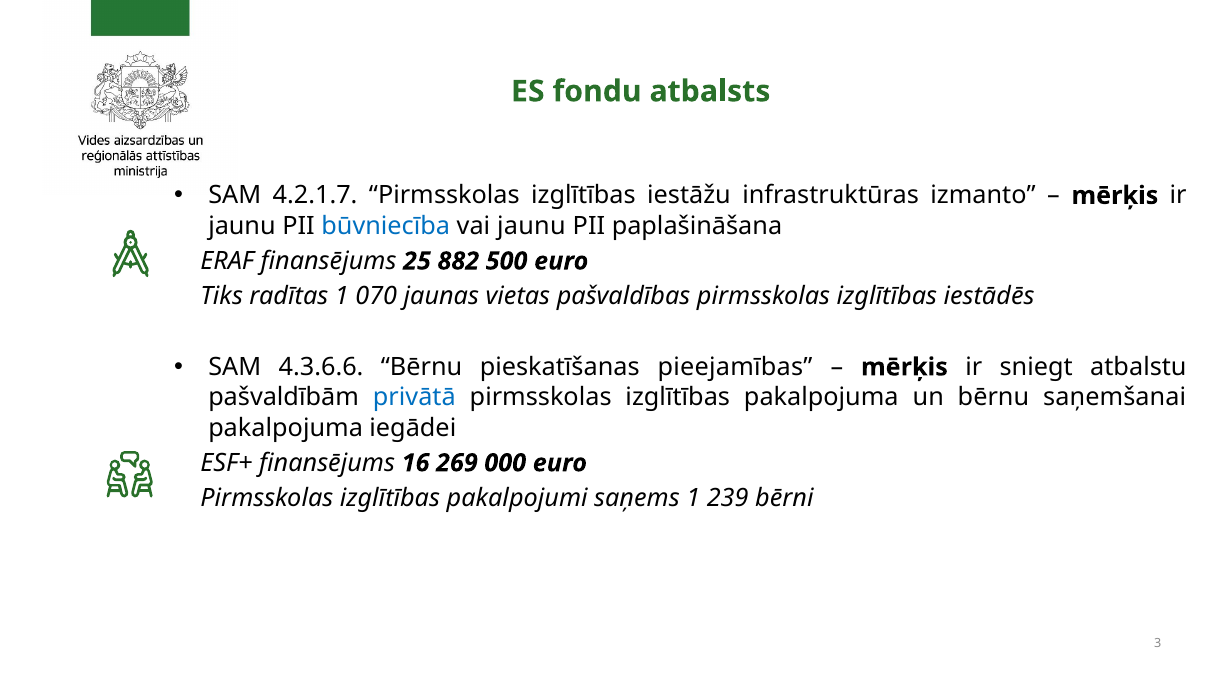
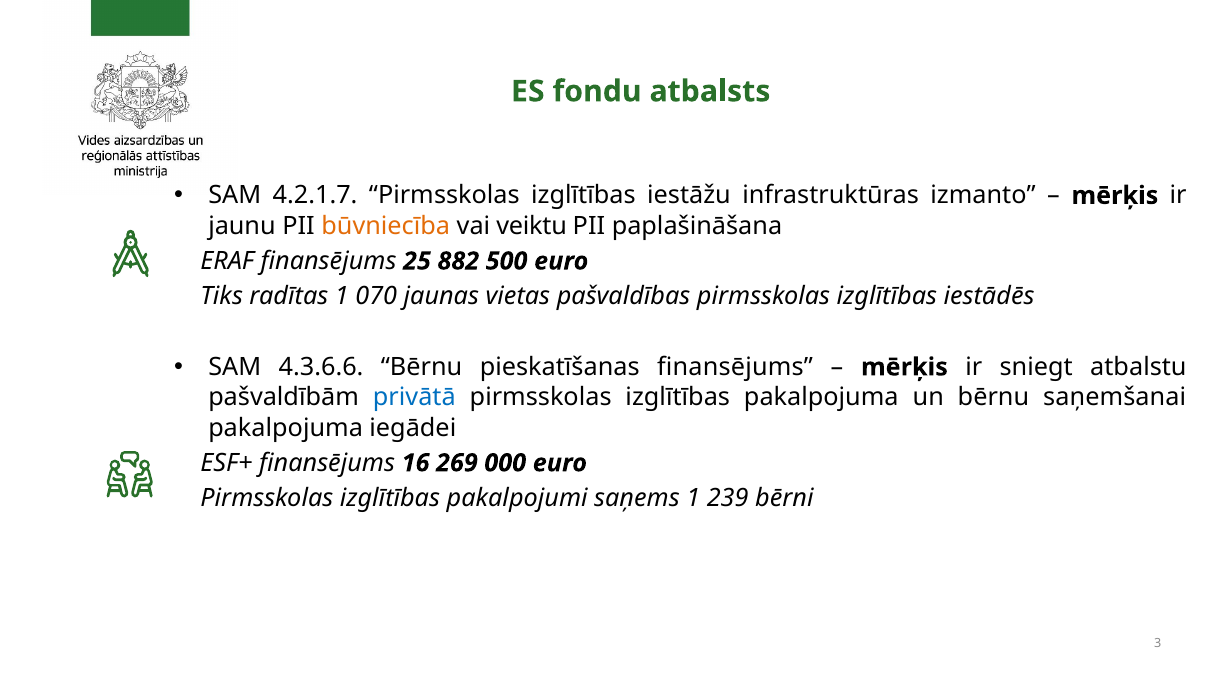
būvniecība colour: blue -> orange
vai jaunu: jaunu -> veiktu
pieskatīšanas pieejamības: pieejamības -> finansējums
